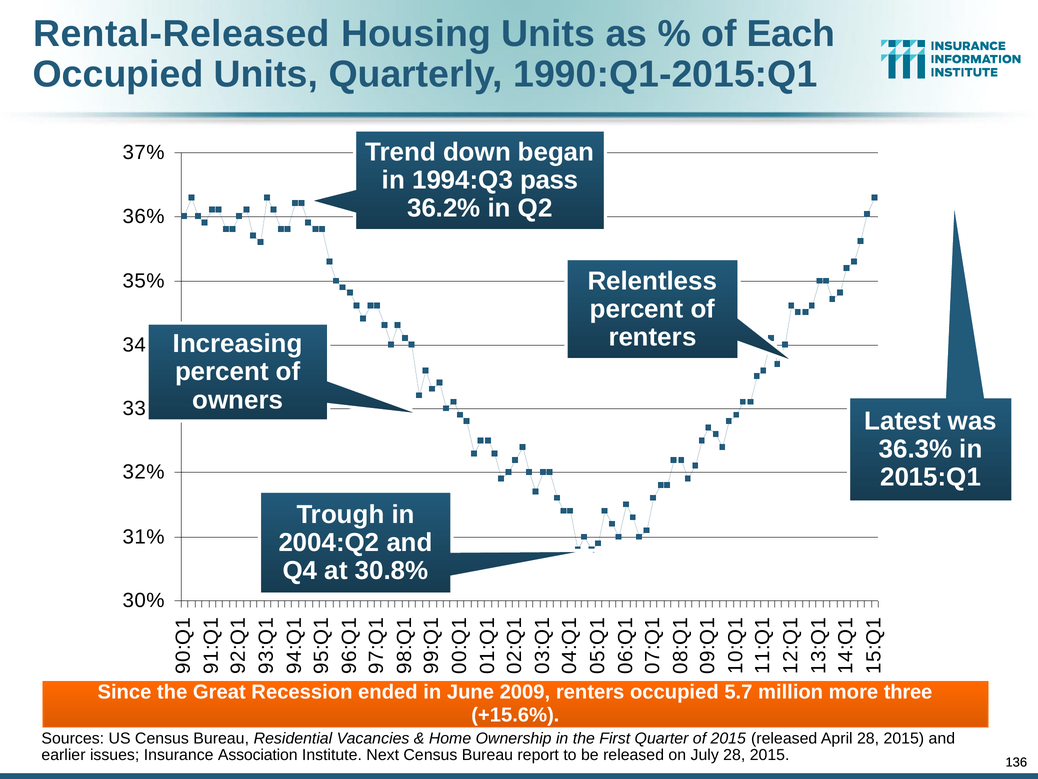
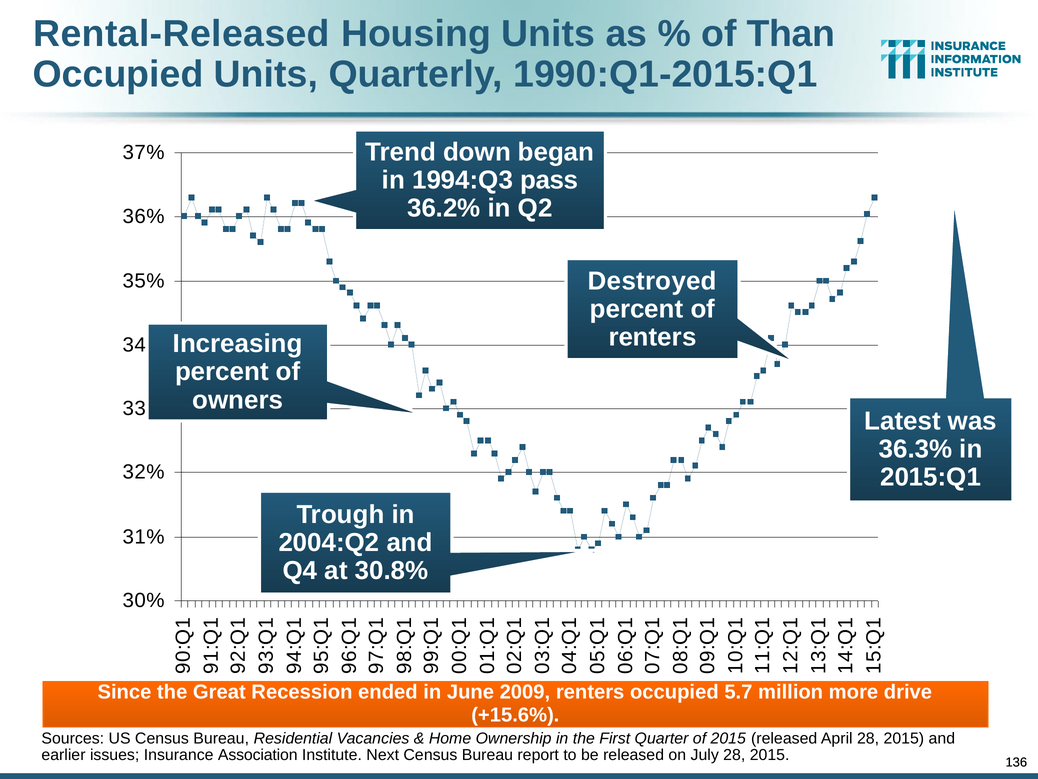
Each: Each -> Than
Relentless: Relentless -> Destroyed
three: three -> drive
